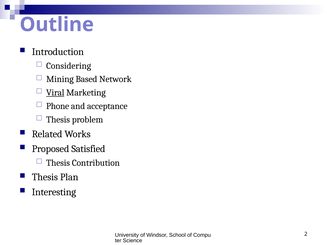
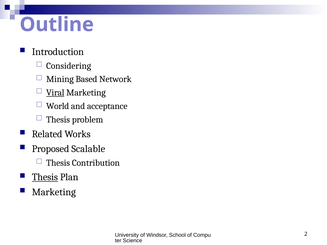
Phone: Phone -> World
Satisfied: Satisfied -> Scalable
Thesis at (45, 177) underline: none -> present
Interesting at (54, 192): Interesting -> Marketing
